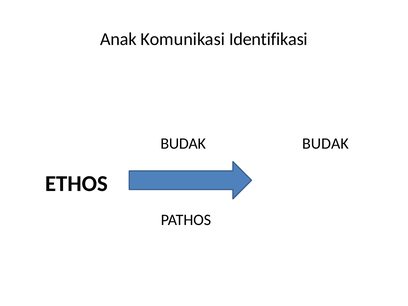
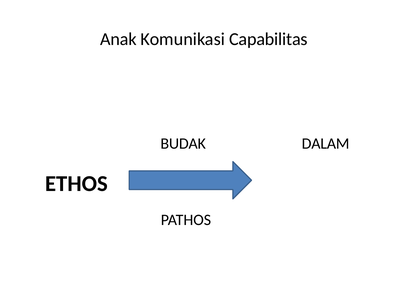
Identifikasi: Identifikasi -> Capabilitas
BUDAK at (325, 144): BUDAK -> DALAM
